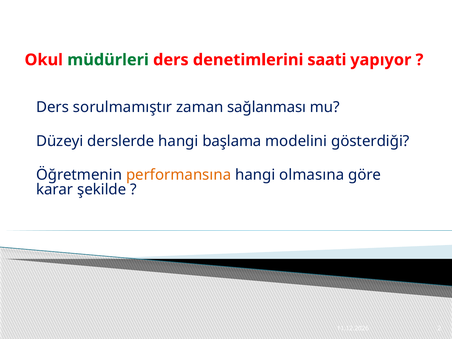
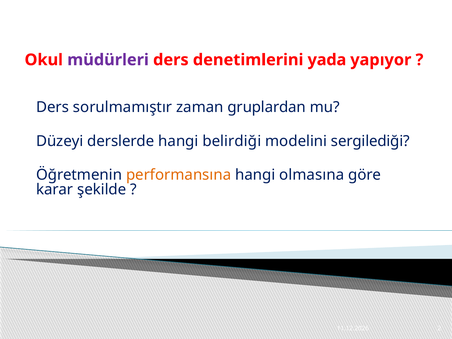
müdürleri colour: green -> purple
saati: saati -> yada
sağlanması: sağlanması -> gruplardan
başlama: başlama -> belirdiği
gösterdiği: gösterdiği -> sergilediği
